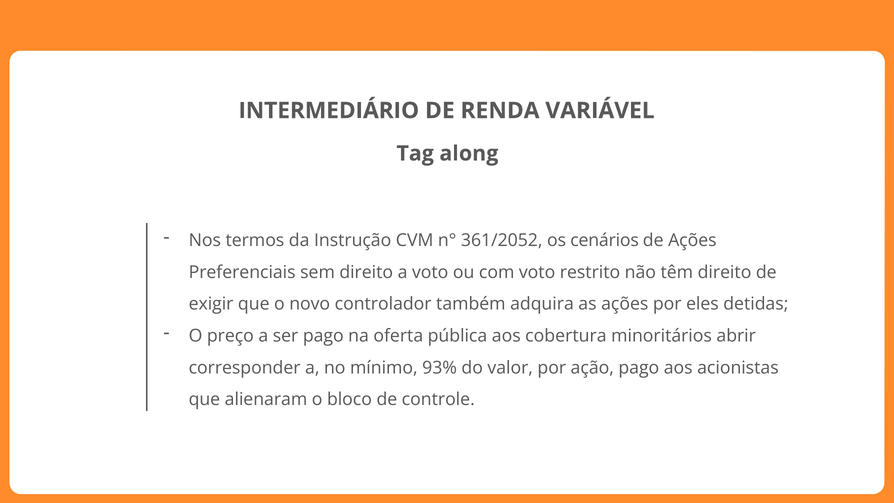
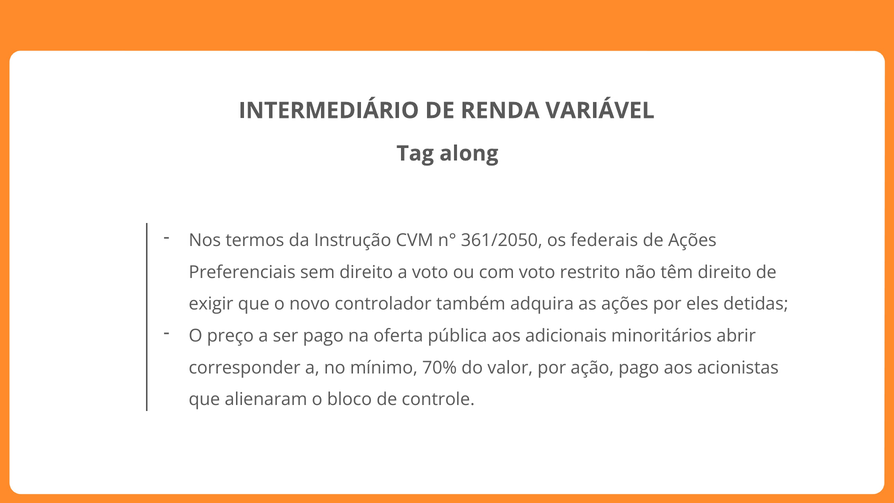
361/2052: 361/2052 -> 361/2050
cenários: cenários -> federais
cobertura: cobertura -> adicionais
93%: 93% -> 70%
